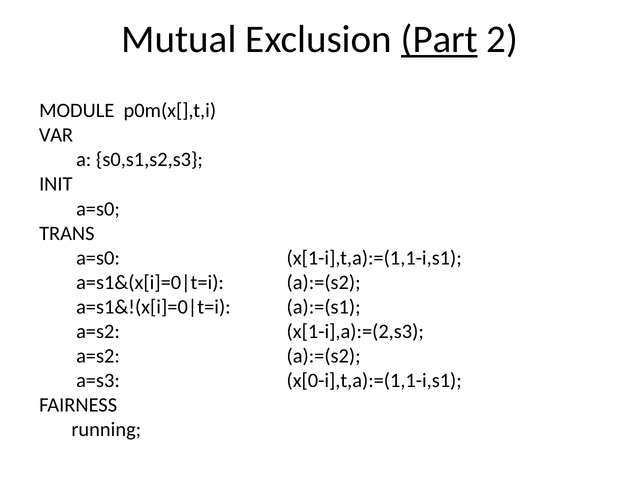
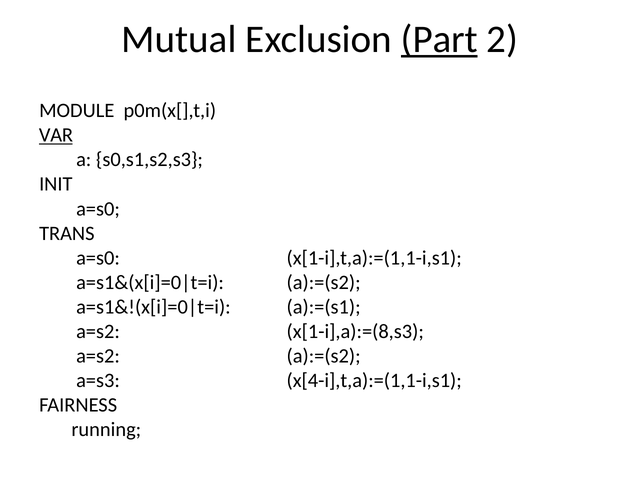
VAR underline: none -> present
x[1-i],a):=(2,s3: x[1-i],a):=(2,s3 -> x[1-i],a):=(8,s3
x[0-i],t,a):=(1,1-i,s1: x[0-i],t,a):=(1,1-i,s1 -> x[4-i],t,a):=(1,1-i,s1
